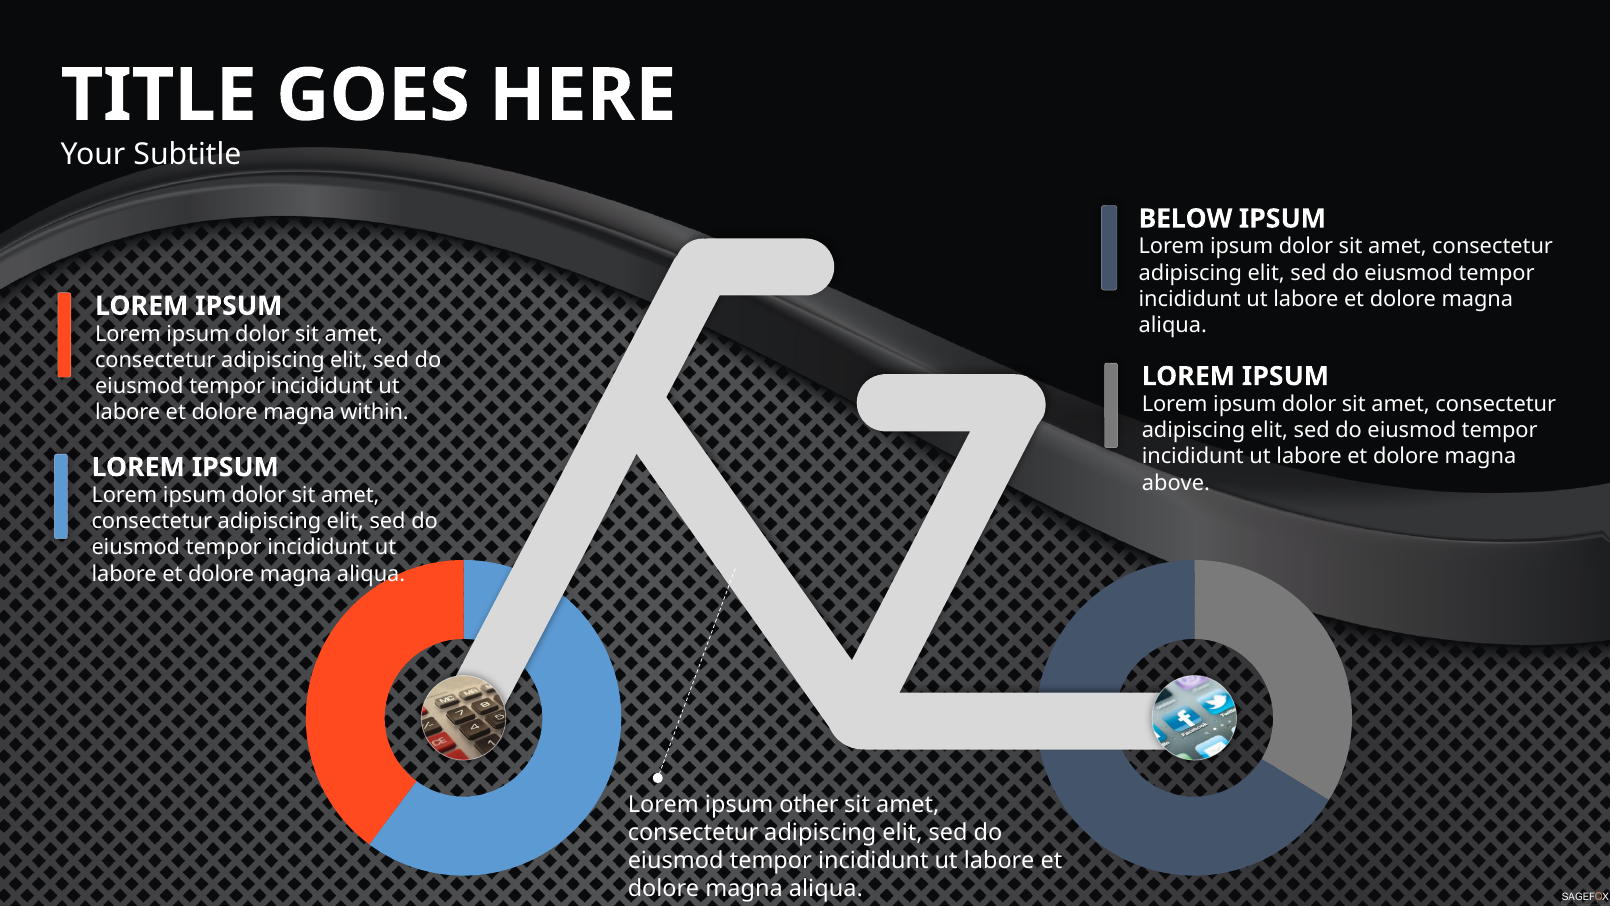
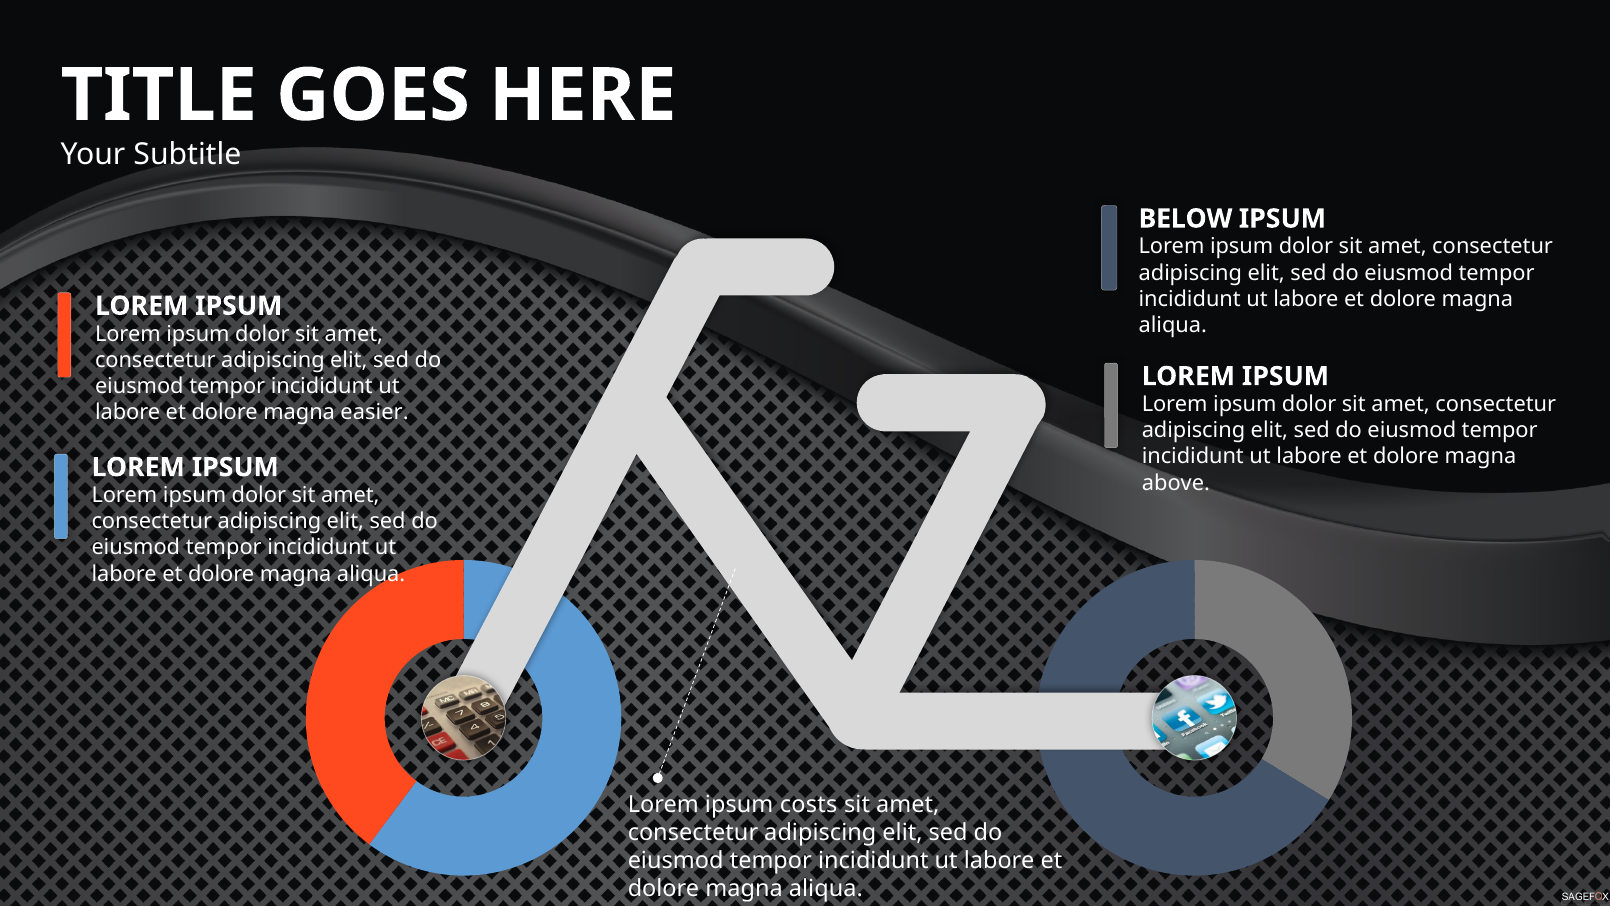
within: within -> easier
other: other -> costs
